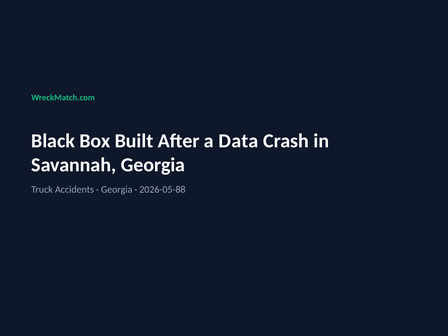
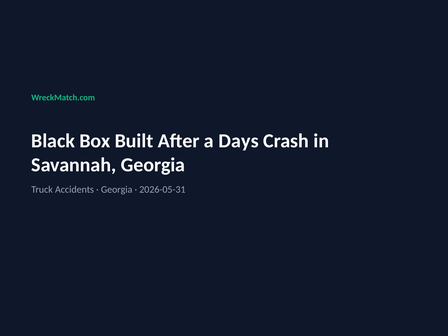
Data: Data -> Days
2026-05-88: 2026-05-88 -> 2026-05-31
